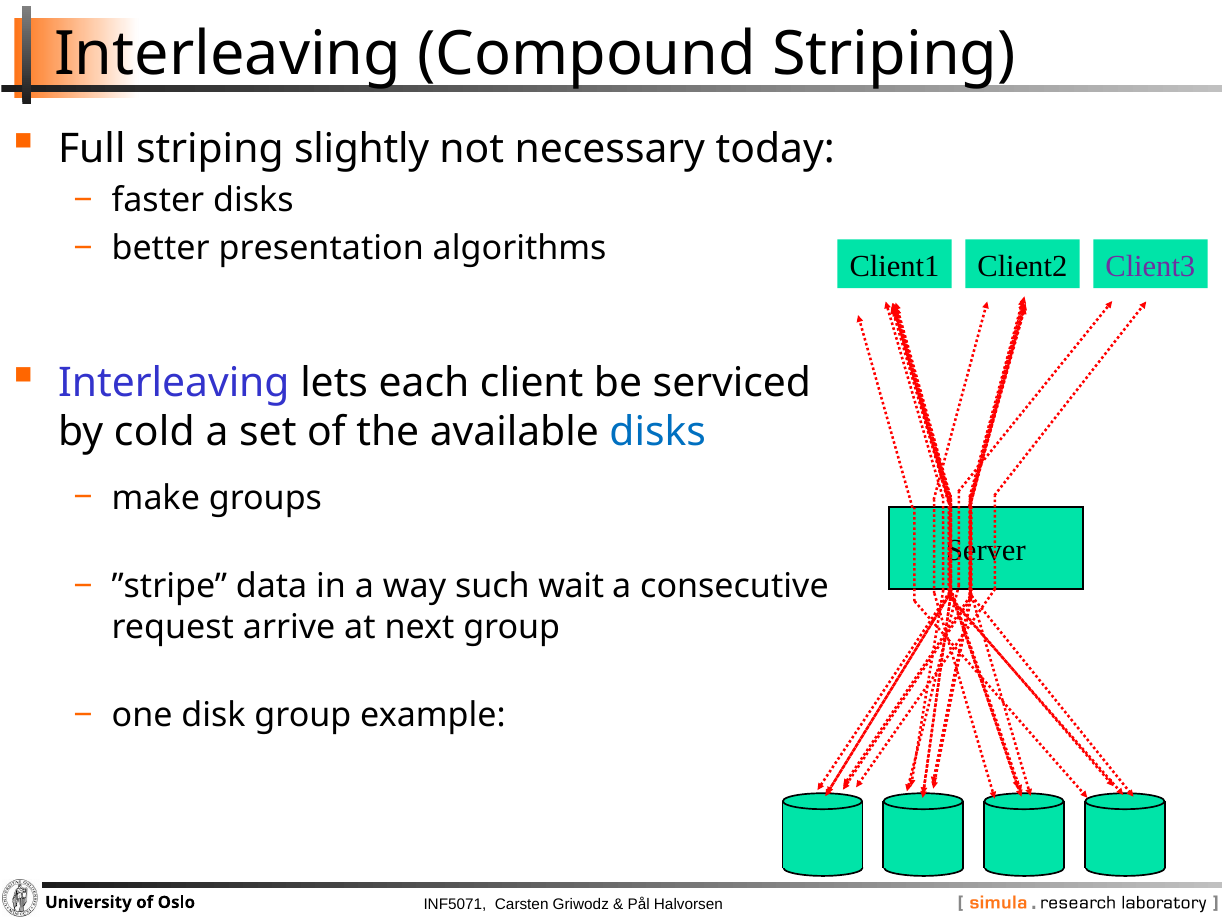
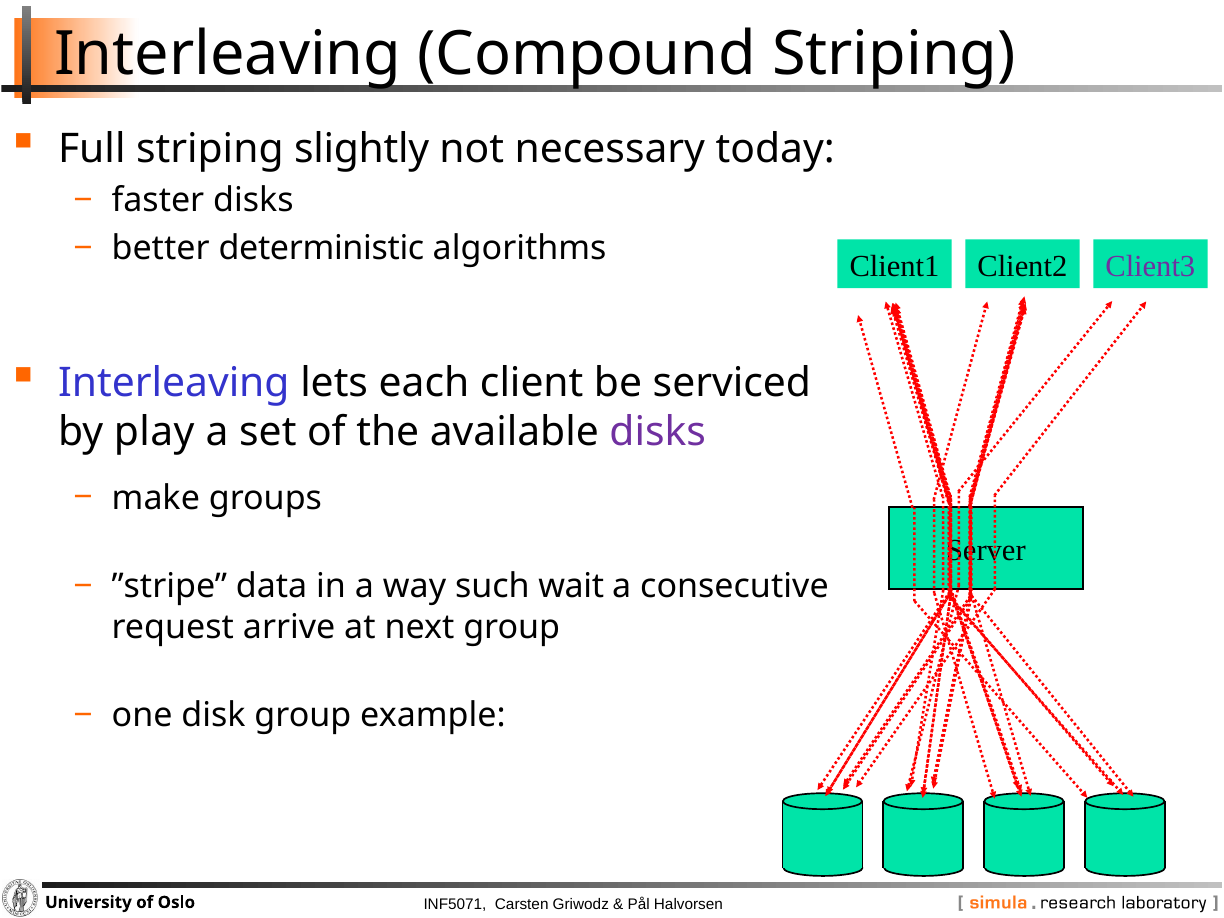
presentation: presentation -> deterministic
cold: cold -> play
disks at (658, 432) colour: blue -> purple
